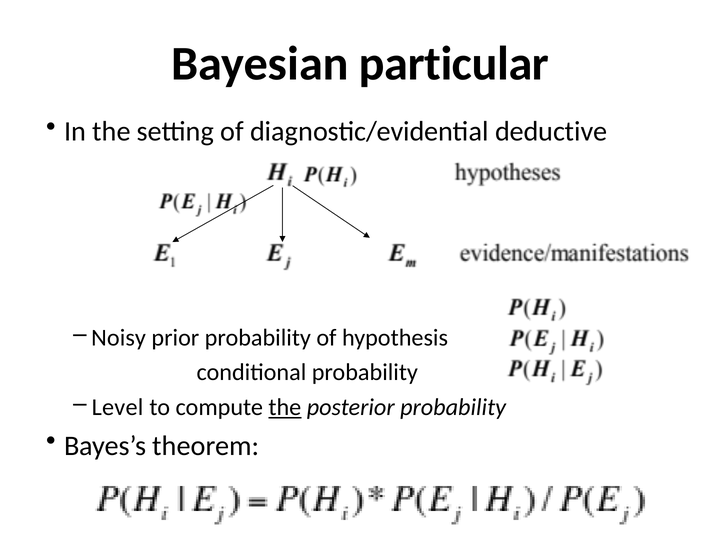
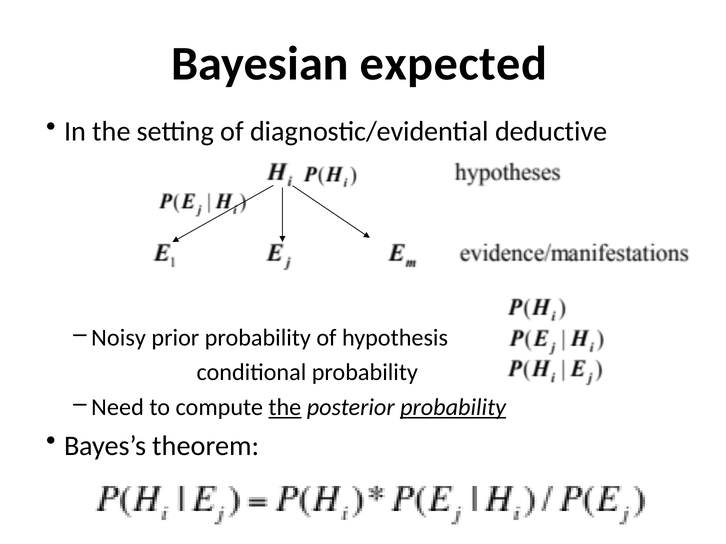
particular: particular -> expected
Level: Level -> Need
probability at (453, 408) underline: none -> present
